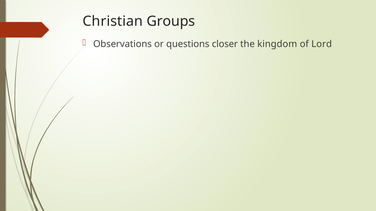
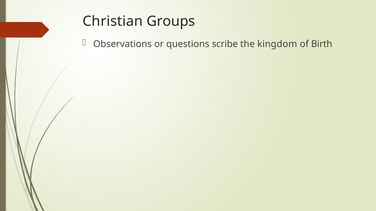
closer: closer -> scribe
Lord: Lord -> Birth
